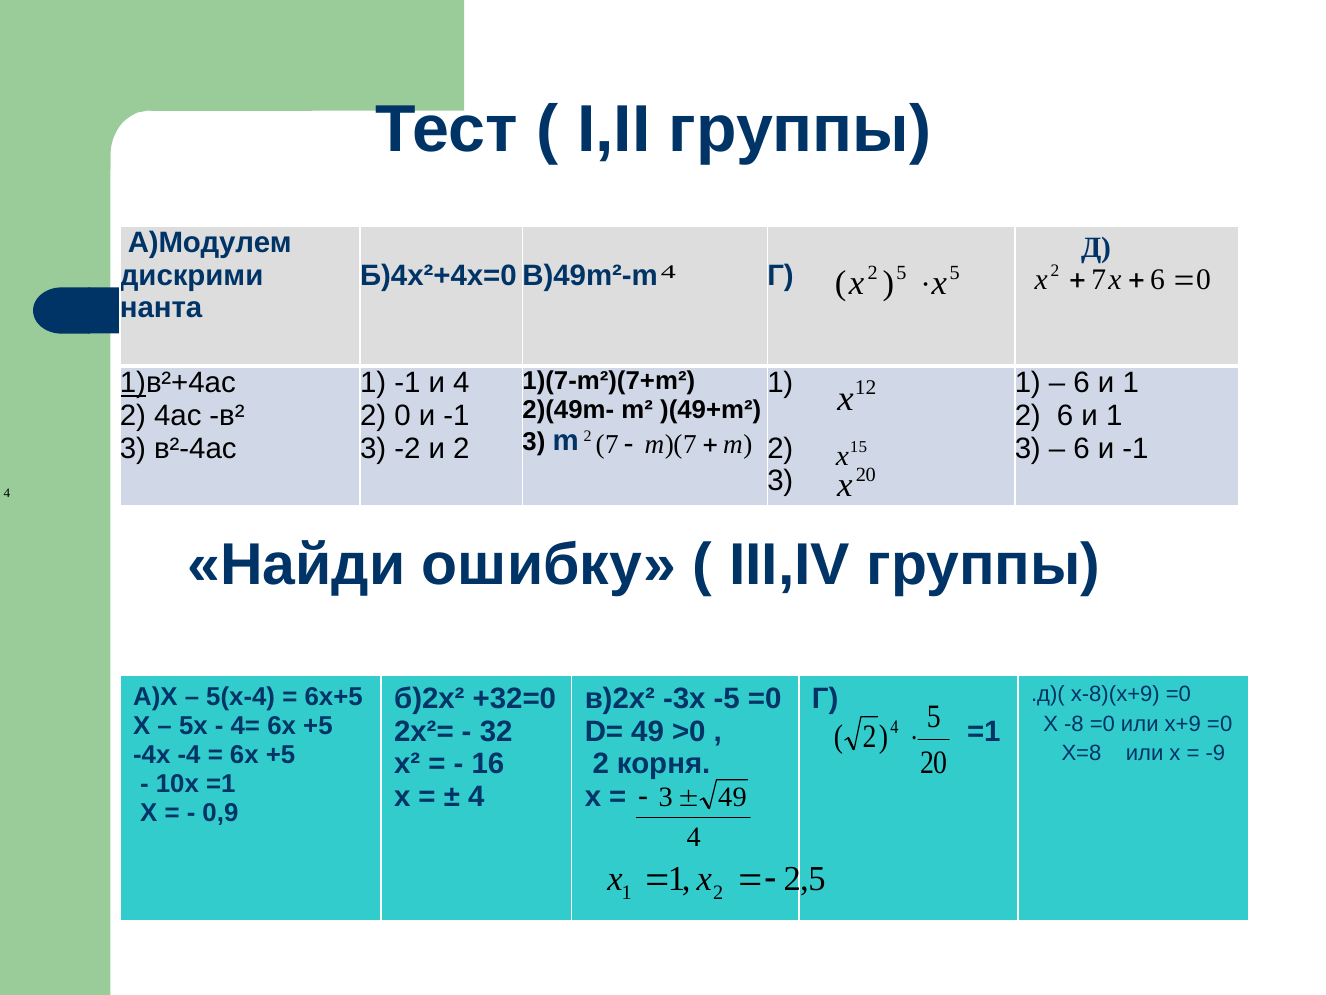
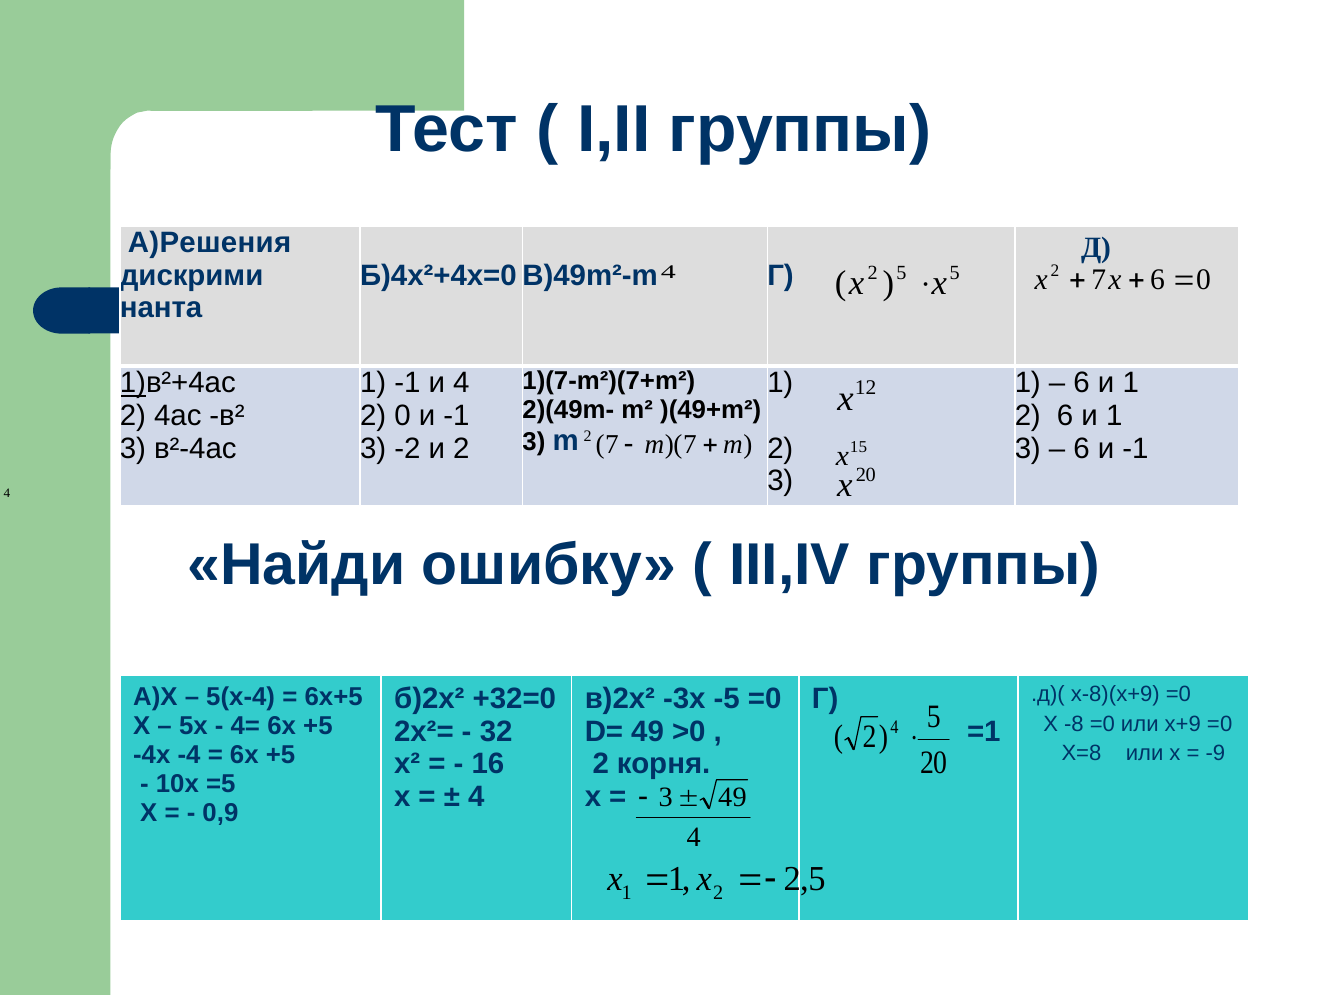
А)Модулем: А)Модулем -> А)Решения
10х =1: =1 -> =5
